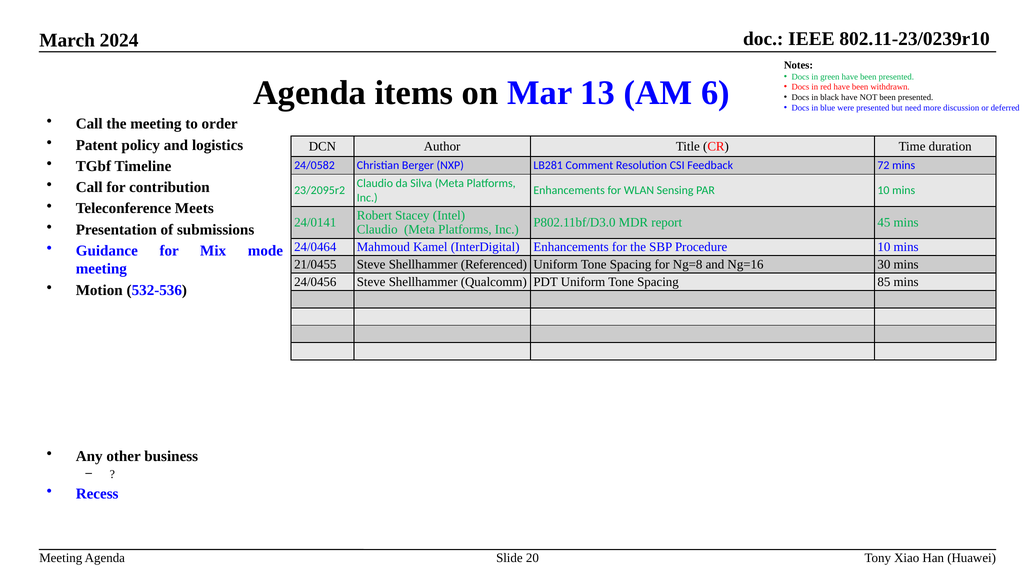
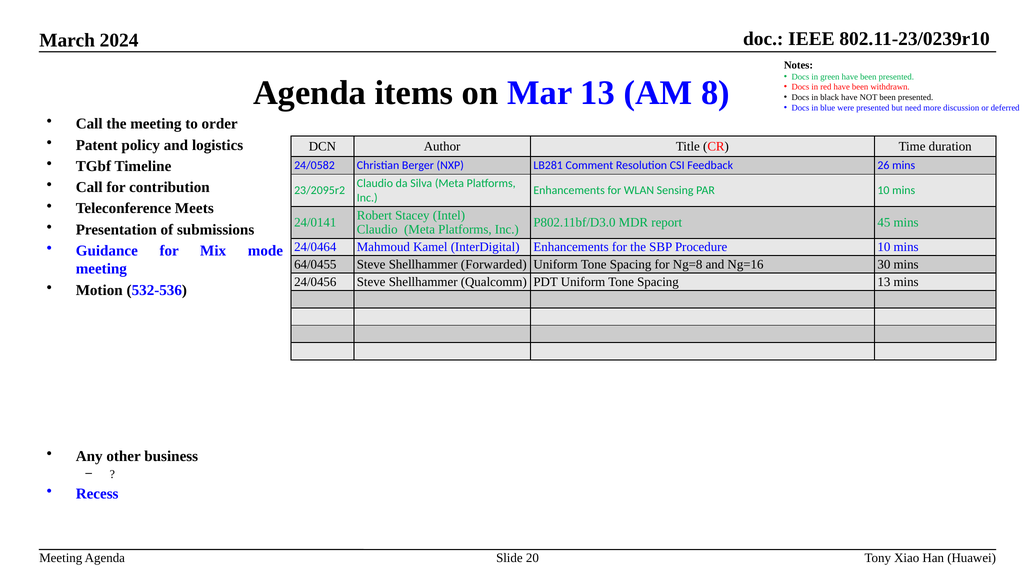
6: 6 -> 8
72: 72 -> 26
21/0455: 21/0455 -> 64/0455
Referenced: Referenced -> Forwarded
Spacing 85: 85 -> 13
